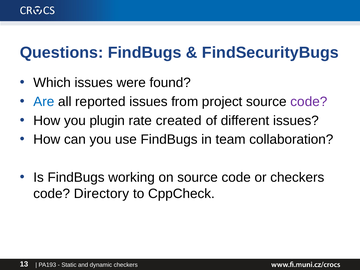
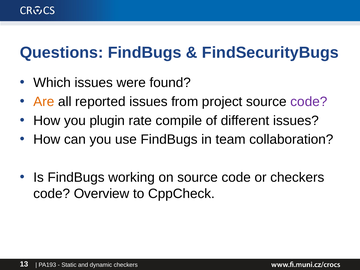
Are colour: blue -> orange
created: created -> compile
Directory: Directory -> Overview
